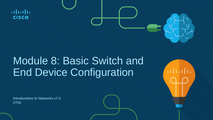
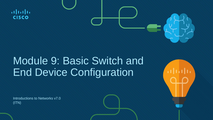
8: 8 -> 9
